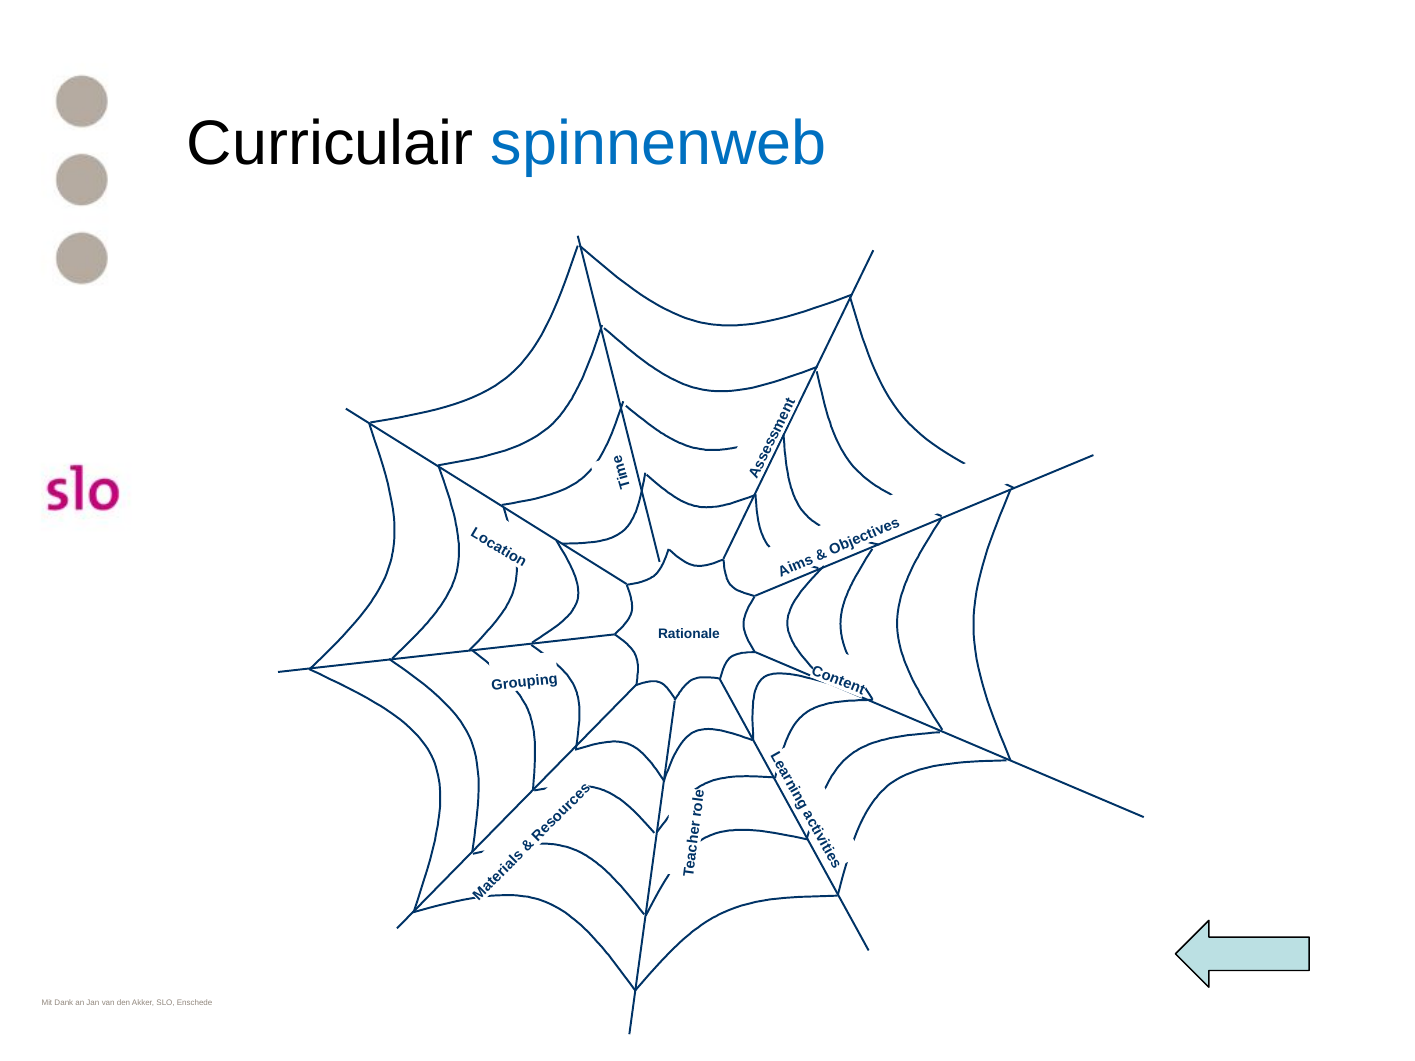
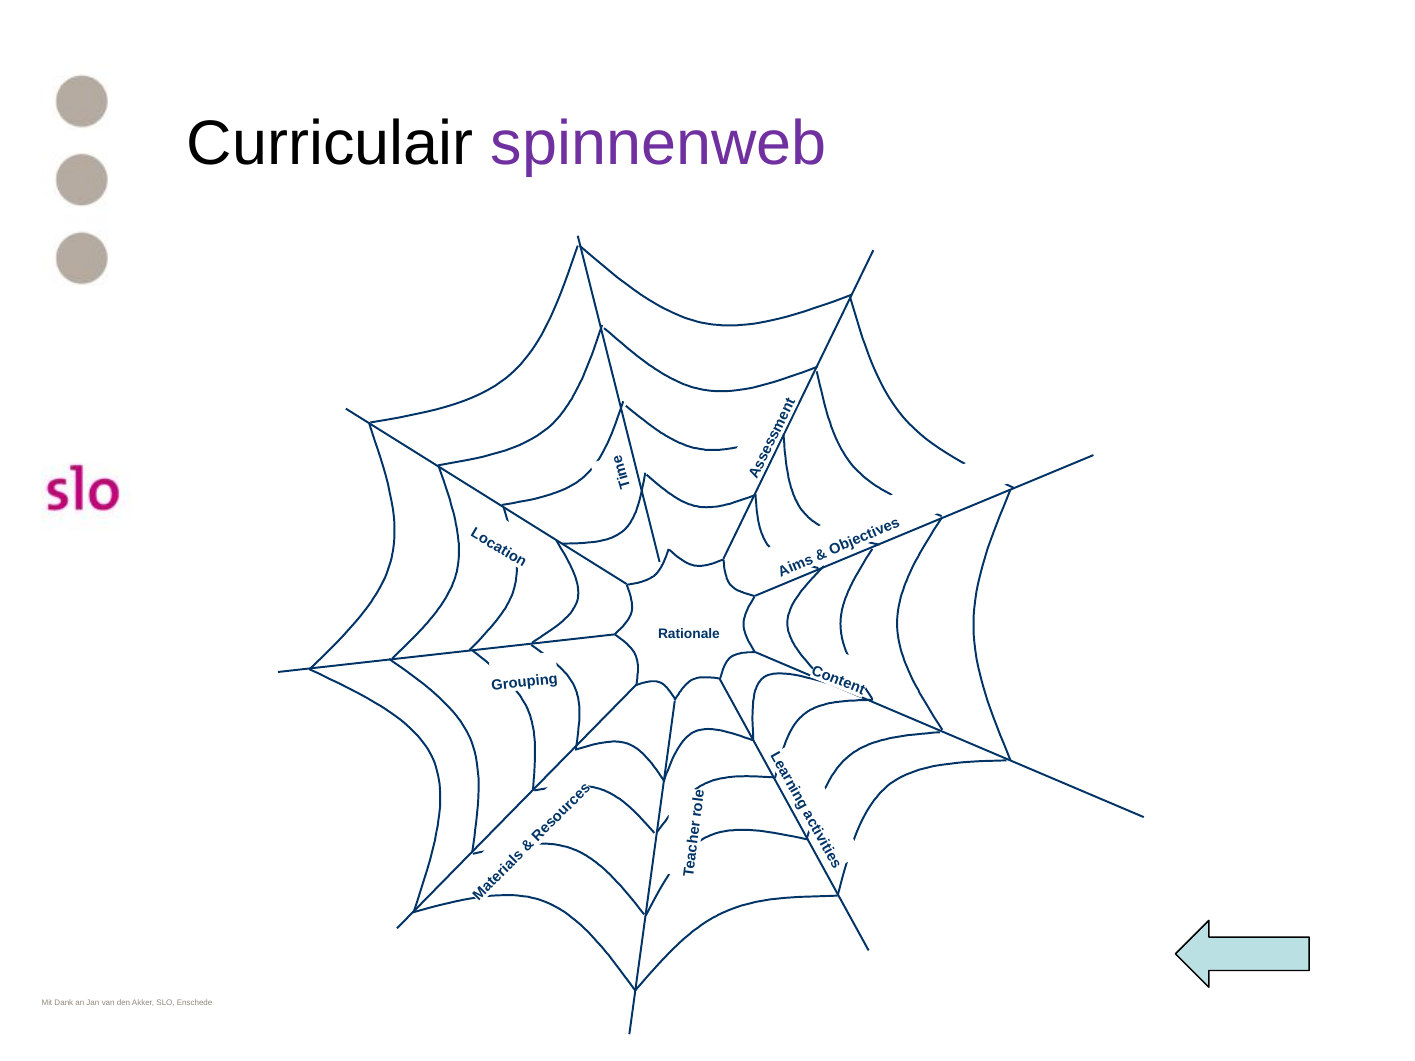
spinnenweb colour: blue -> purple
